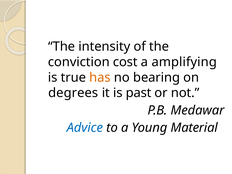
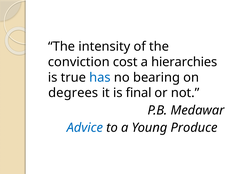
amplifying: amplifying -> hierarchies
has colour: orange -> blue
past: past -> final
Material: Material -> Produce
